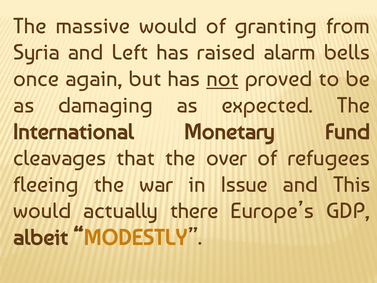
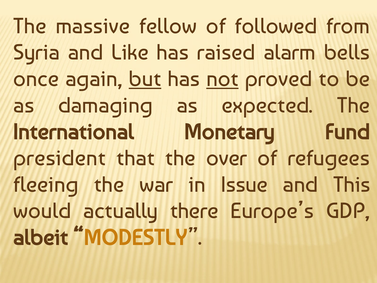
massive would: would -> fellow
granting: granting -> followed
Left: Left -> Like
but underline: none -> present
cleavages: cleavages -> president
